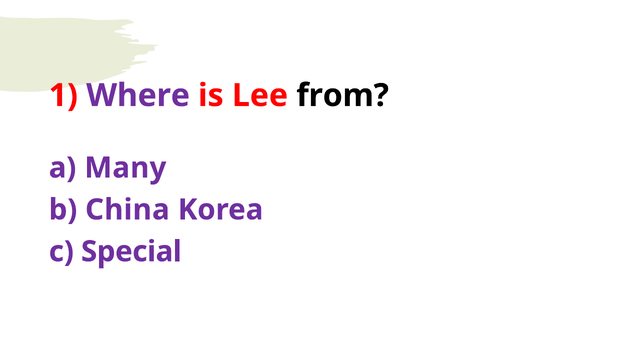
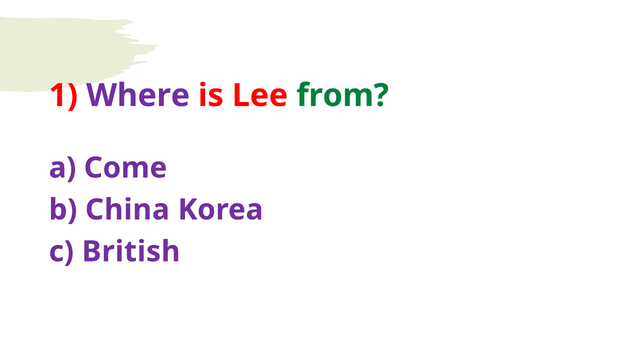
from colour: black -> green
Many: Many -> Come
Special: Special -> British
